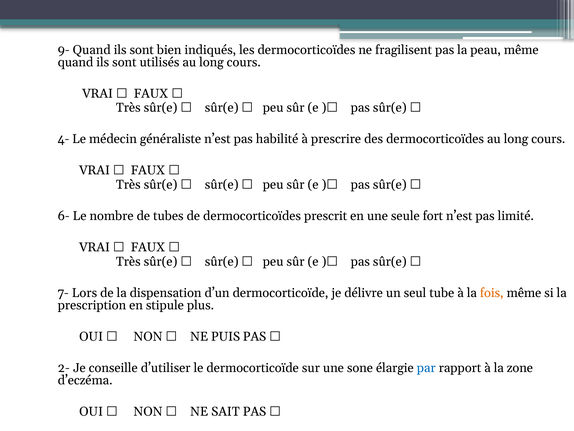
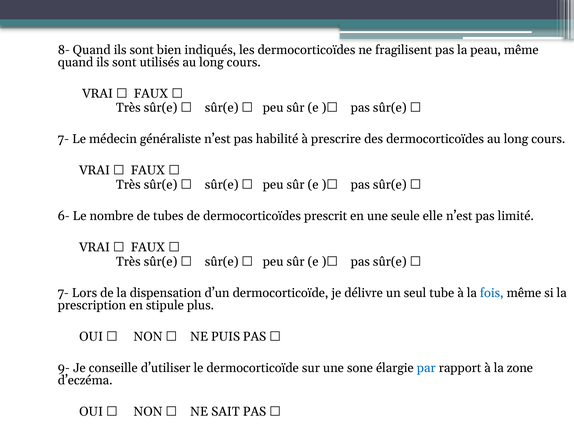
9-: 9- -> 8-
4- at (63, 139): 4- -> 7-
fort: fort -> elle
fois colour: orange -> blue
2-: 2- -> 9-
